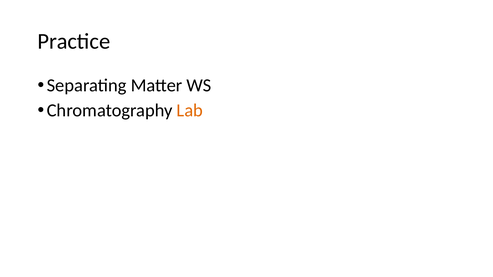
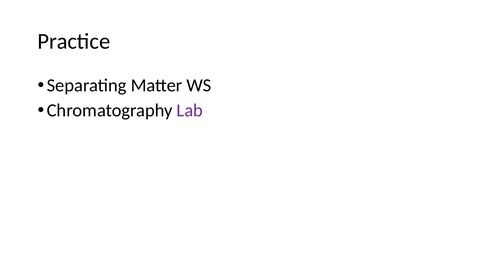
Lab colour: orange -> purple
